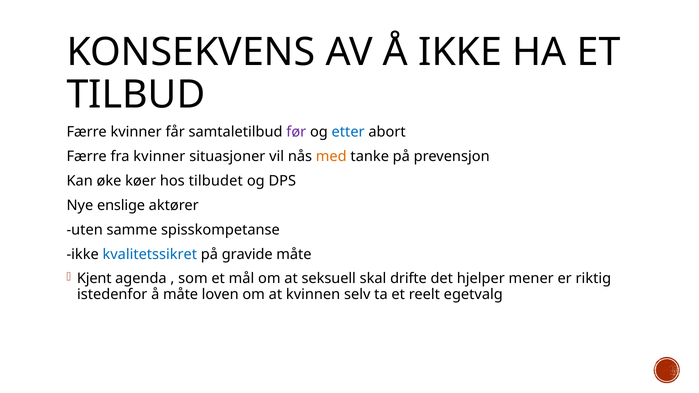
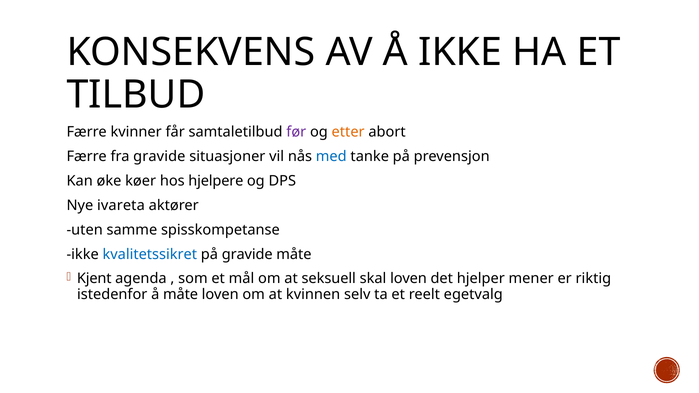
etter colour: blue -> orange
fra kvinner: kvinner -> gravide
med colour: orange -> blue
tilbudet: tilbudet -> hjelpere
enslige: enslige -> ivareta
skal drifte: drifte -> loven
